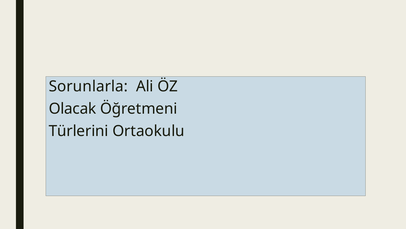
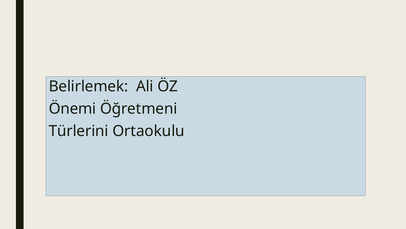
Sorunlarla: Sorunlarla -> Belirlemek
Olacak: Olacak -> Önemi
